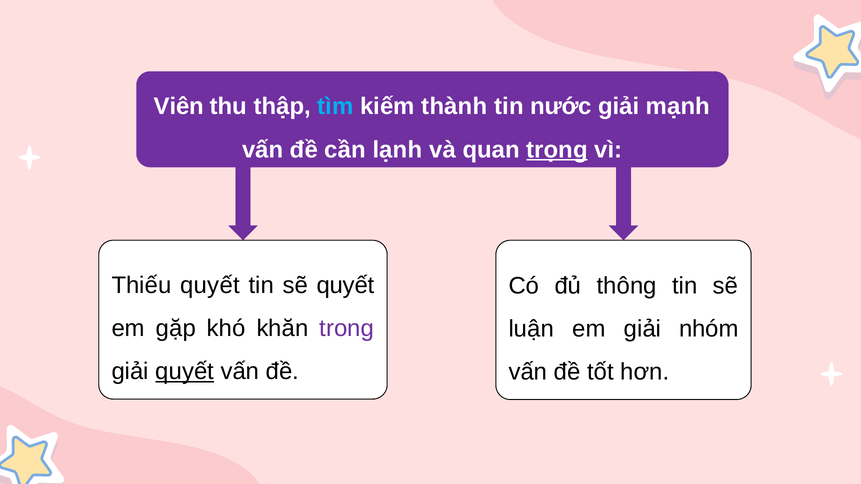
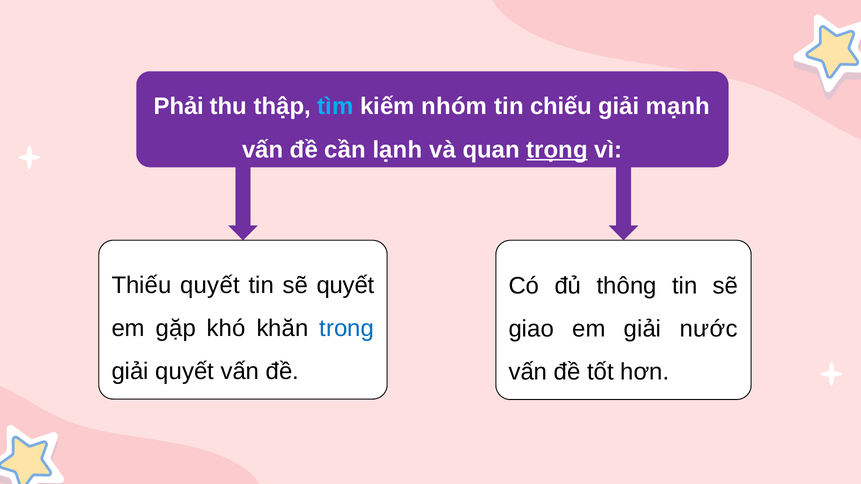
Viên: Viên -> Phải
thành: thành -> nhóm
nước: nước -> chiếu
trong colour: purple -> blue
luận: luận -> giao
nhóm: nhóm -> nước
quyết at (185, 372) underline: present -> none
